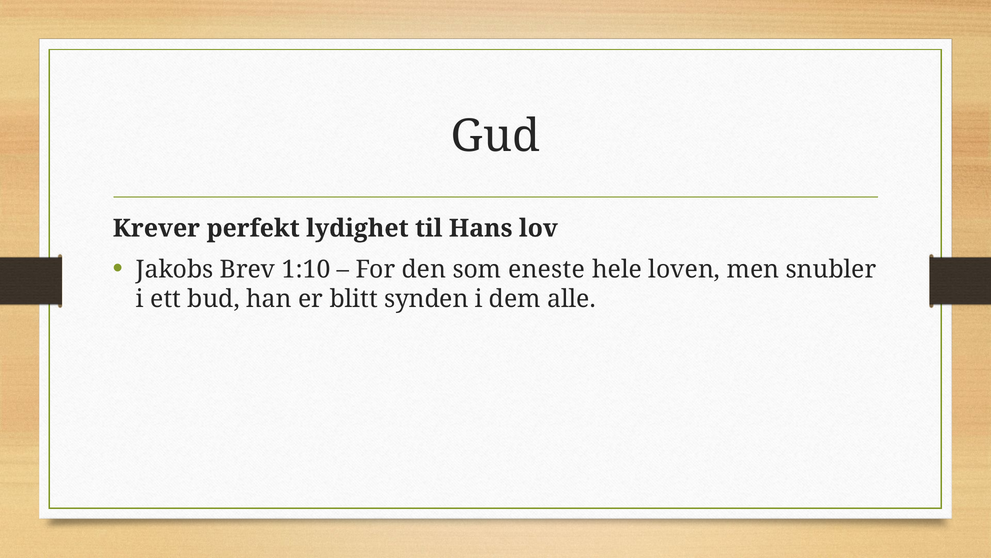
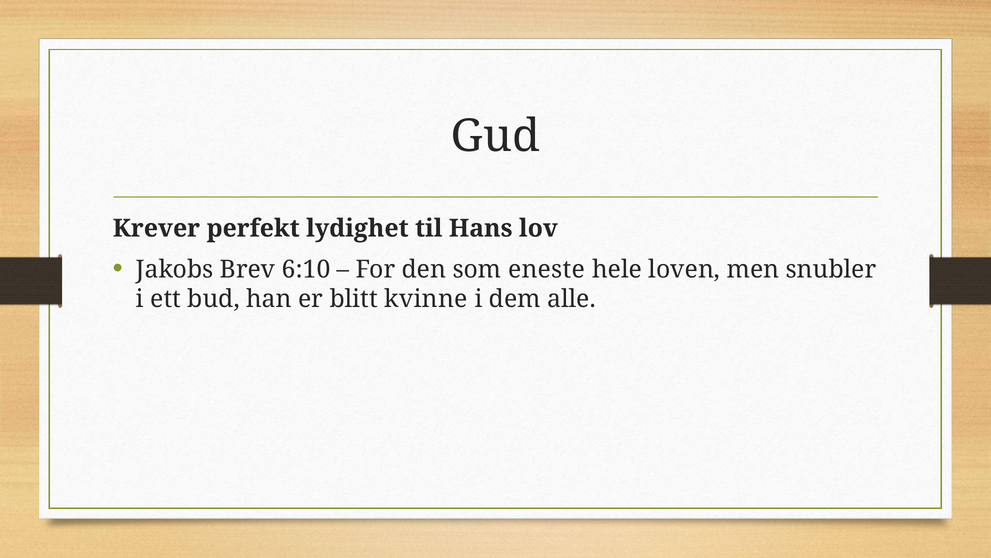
1:10: 1:10 -> 6:10
synden: synden -> kvinne
